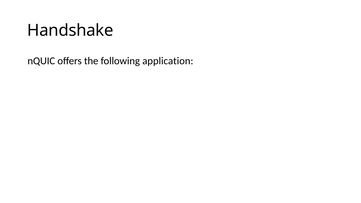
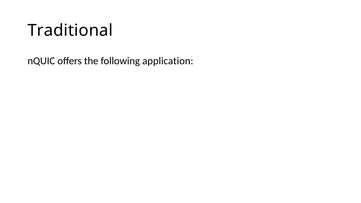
Handshake: Handshake -> Traditional
